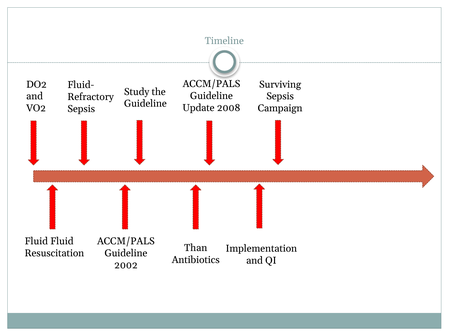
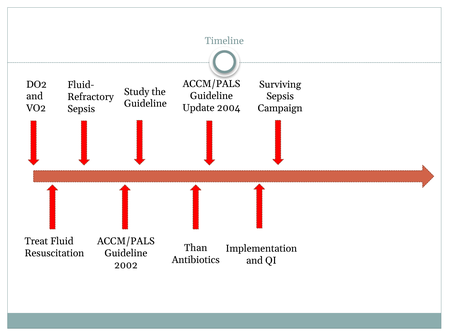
2008: 2008 -> 2004
Fluid at (36, 242): Fluid -> Treat
